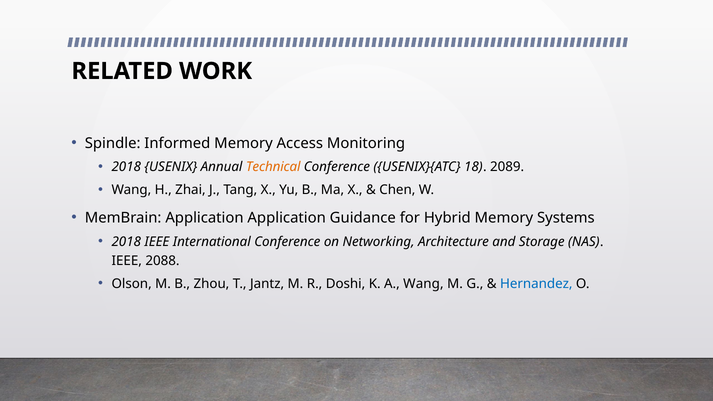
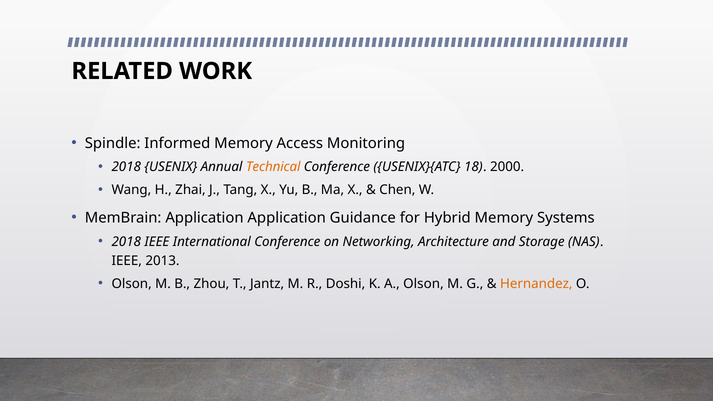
2089: 2089 -> 2000
2088: 2088 -> 2013
A Wang: Wang -> Olson
Hernandez colour: blue -> orange
